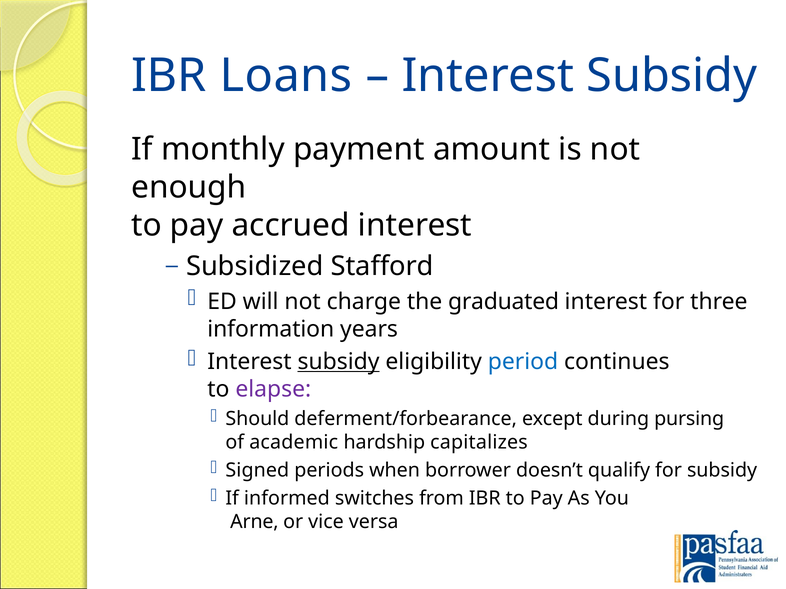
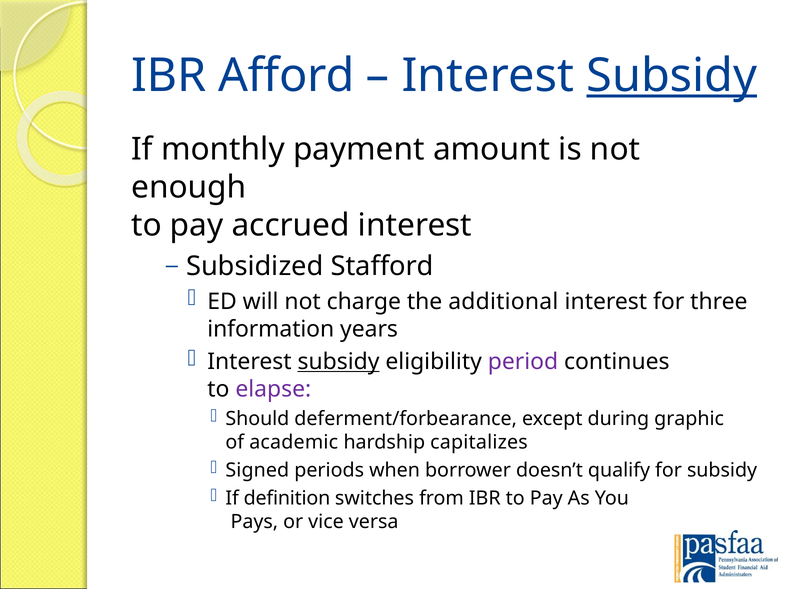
Loans: Loans -> Afford
Subsidy at (672, 76) underline: none -> present
graduated: graduated -> additional
period colour: blue -> purple
pursing: pursing -> graphic
informed: informed -> definition
Arne: Arne -> Pays
